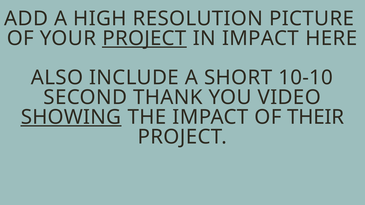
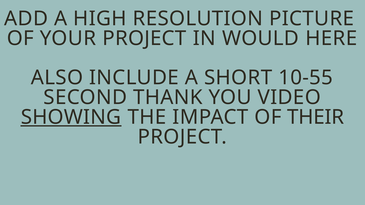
PROJECT at (144, 38) underline: present -> none
IN IMPACT: IMPACT -> WOULD
10-10: 10-10 -> 10-55
